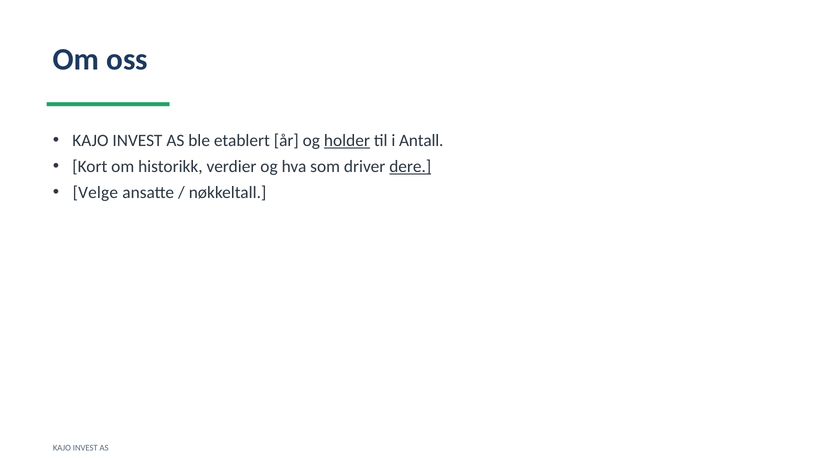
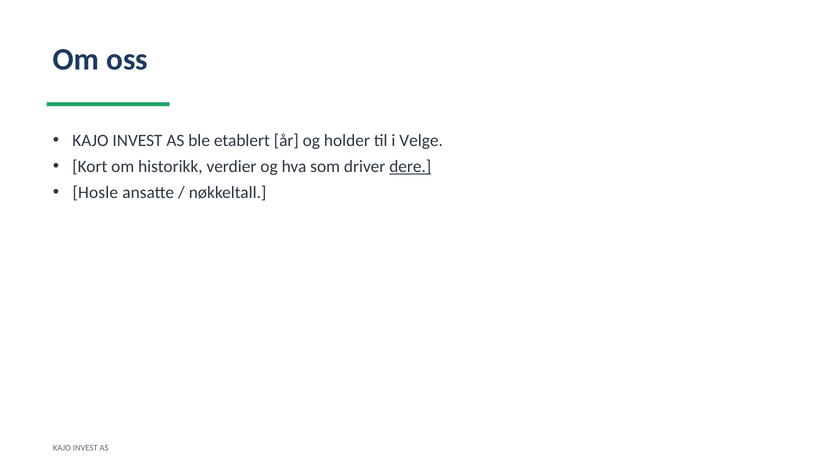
holder underline: present -> none
Antall: Antall -> Velge
Velge: Velge -> Hosle
